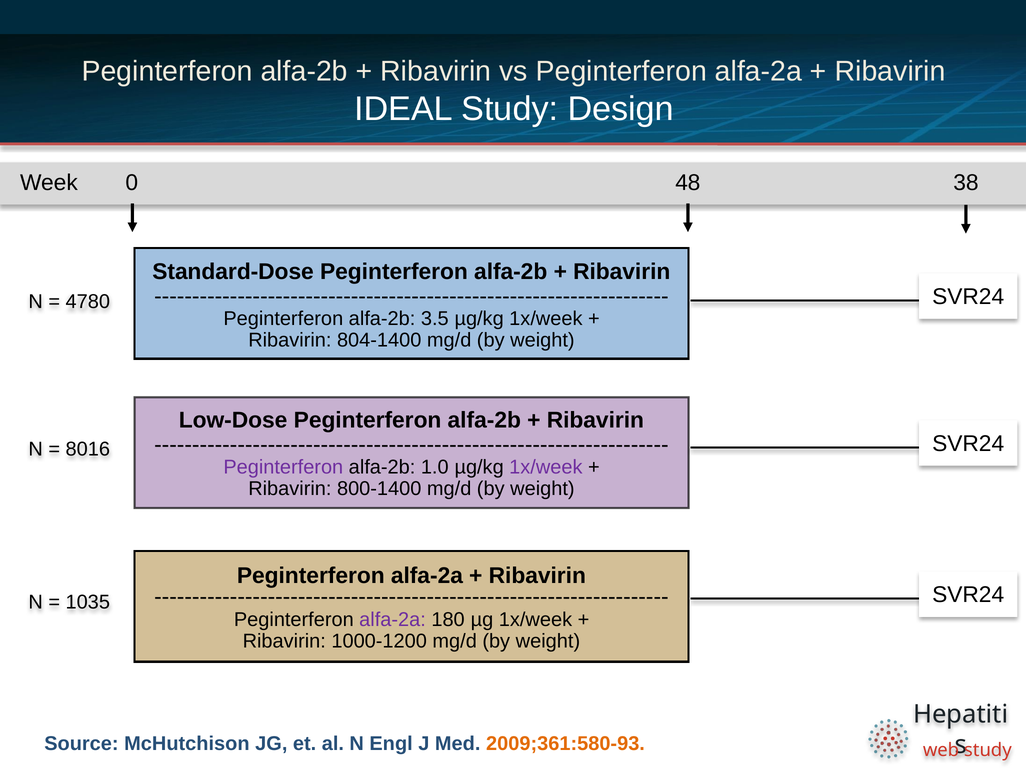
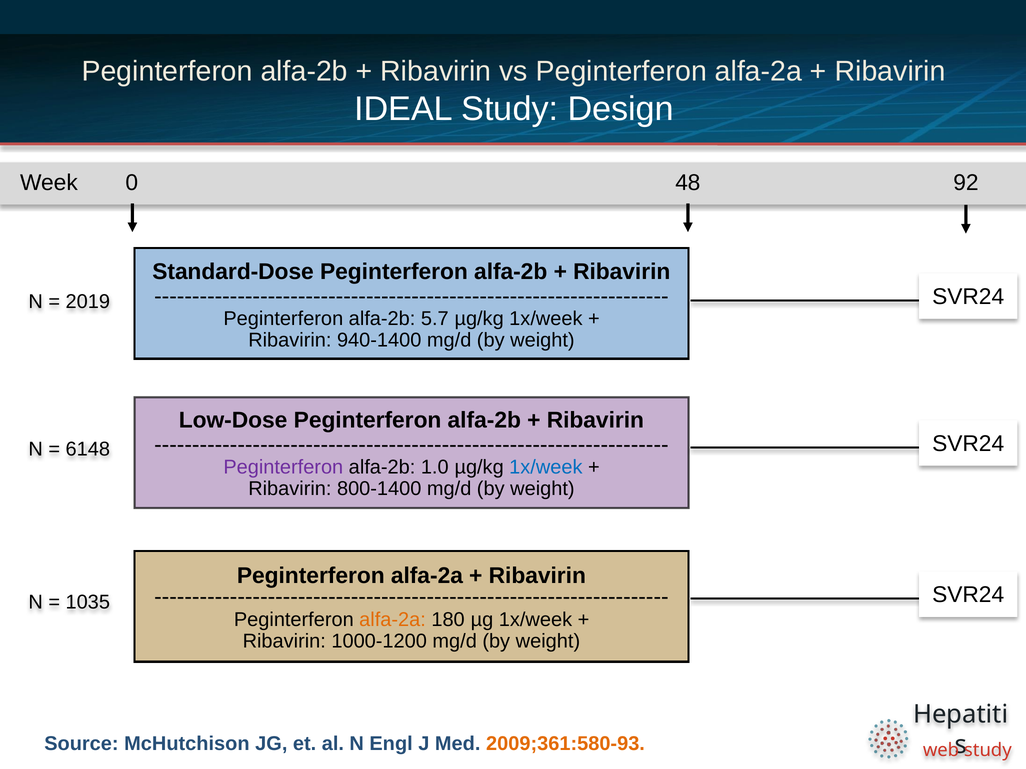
38: 38 -> 92
4780: 4780 -> 2019
3.5: 3.5 -> 5.7
804-1400: 804-1400 -> 940-1400
8016: 8016 -> 6148
1x/week at (546, 468) colour: purple -> blue
alfa-2a at (393, 620) colour: purple -> orange
